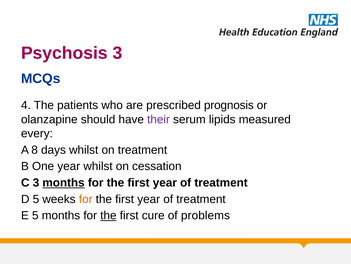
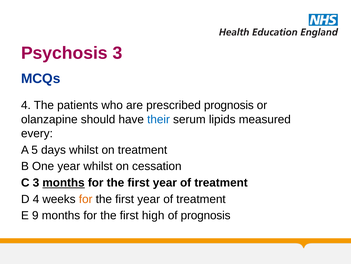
their colour: purple -> blue
8: 8 -> 5
D 5: 5 -> 4
E 5: 5 -> 9
the at (108, 215) underline: present -> none
cure: cure -> high
of problems: problems -> prognosis
